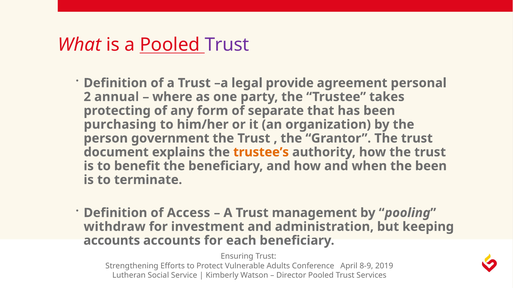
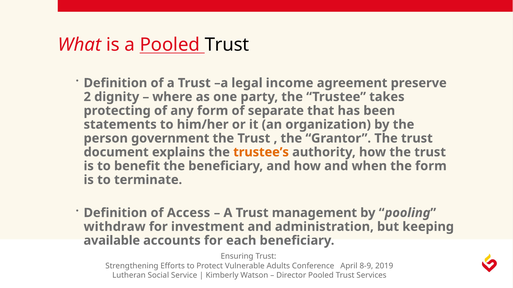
Trust at (227, 45) colour: purple -> black
provide: provide -> income
personal: personal -> preserve
annual: annual -> dignity
purchasing: purchasing -> statements
the been: been -> form
accounts at (112, 241): accounts -> available
